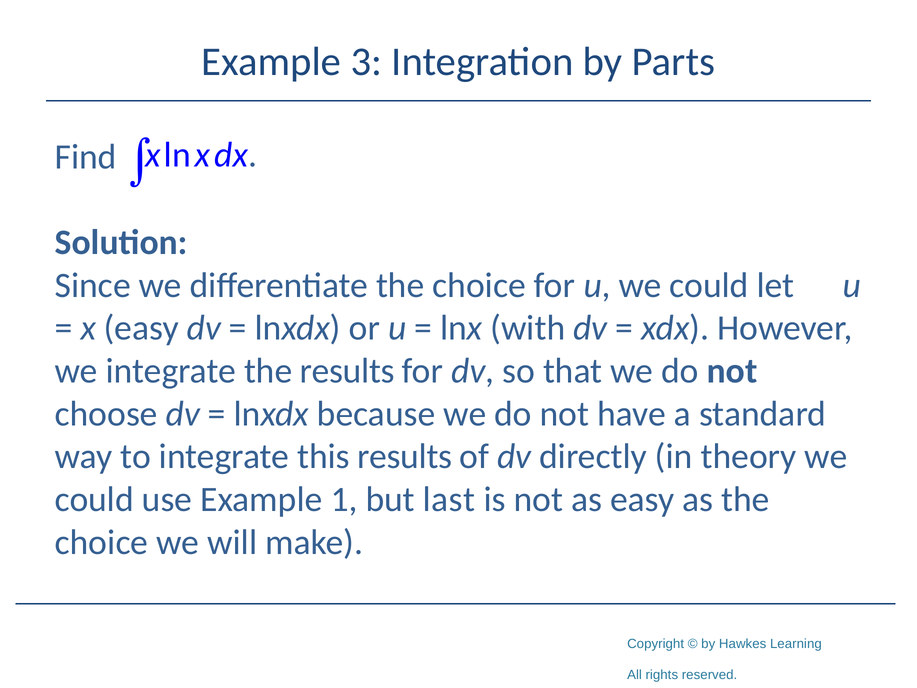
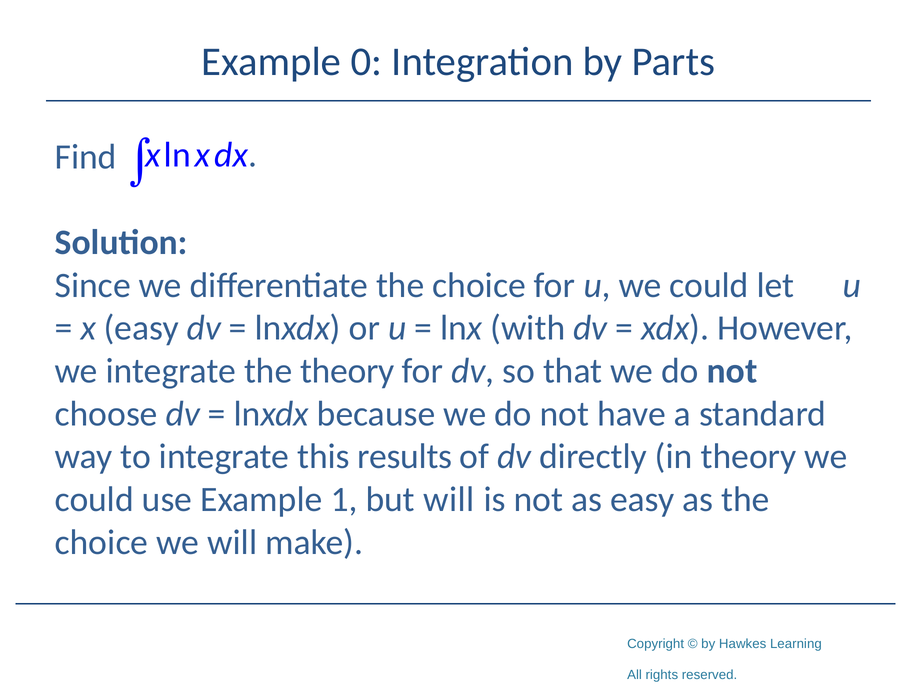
3: 3 -> 0
the results: results -> theory
but last: last -> will
